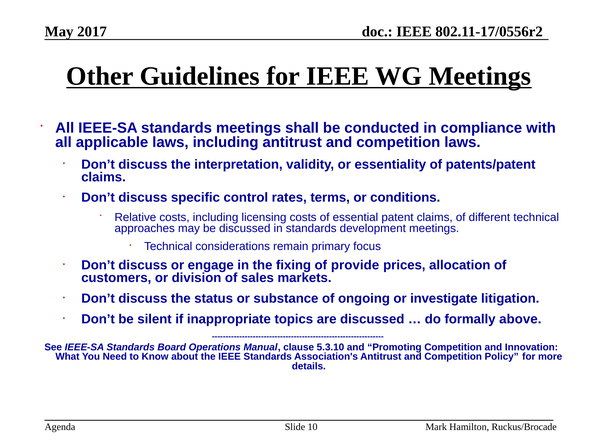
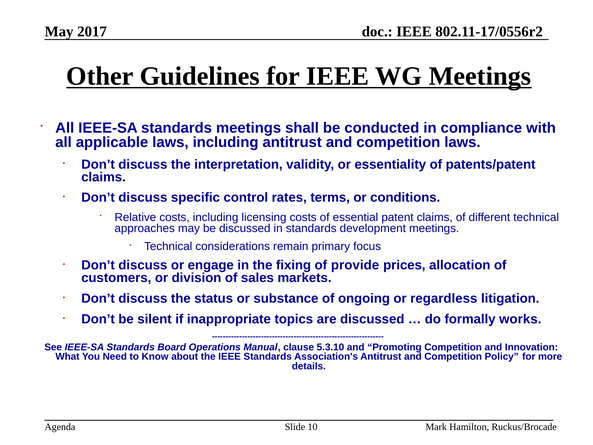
investigate: investigate -> regardless
above: above -> works
